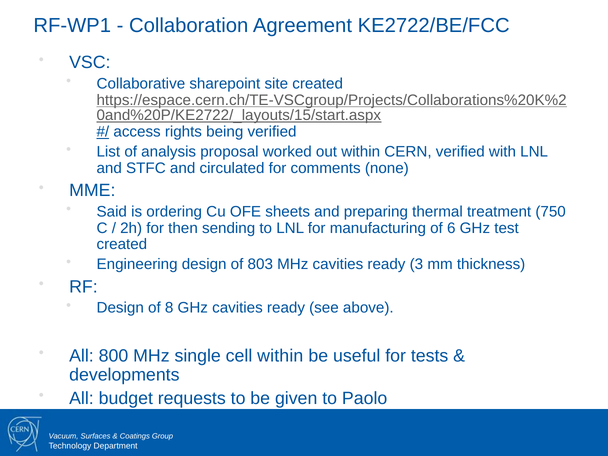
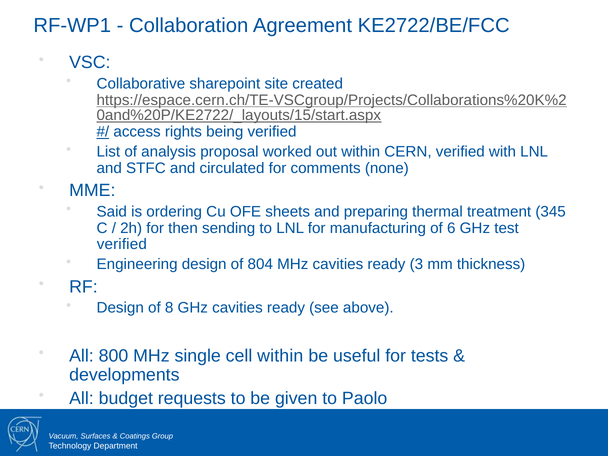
750: 750 -> 345
created at (122, 244): created -> verified
803: 803 -> 804
